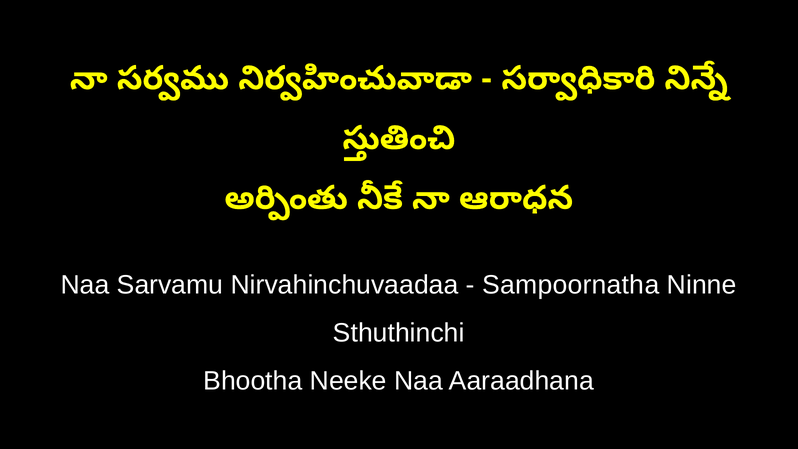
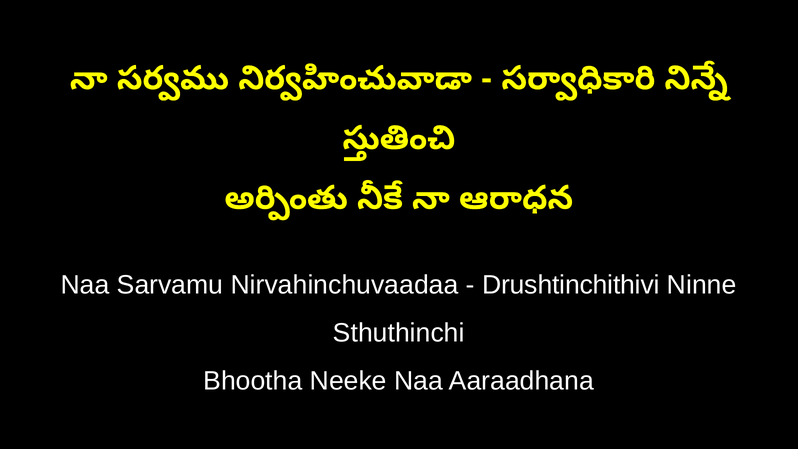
Sampoornatha: Sampoornatha -> Drushtinchithivi
